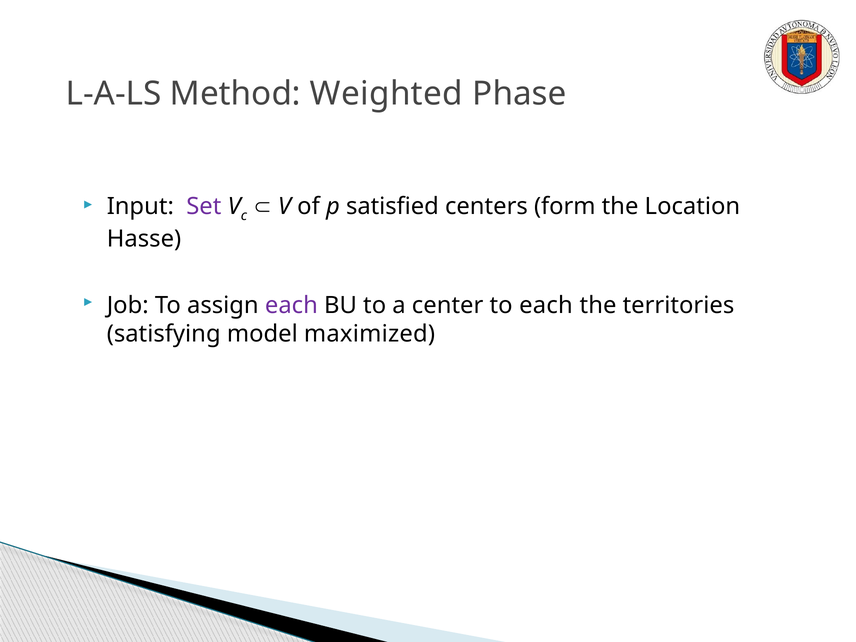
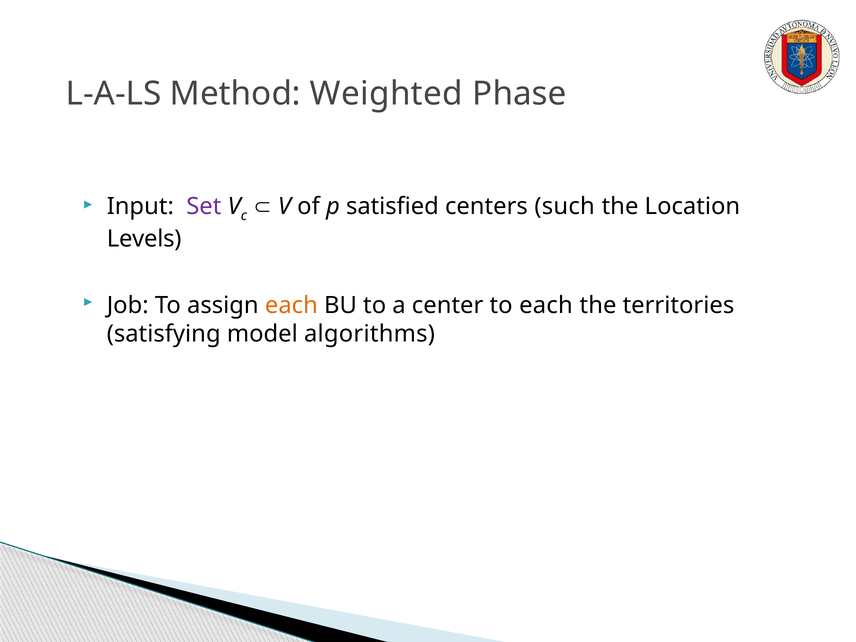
form: form -> such
Hasse: Hasse -> Levels
each at (291, 305) colour: purple -> orange
maximized: maximized -> algorithms
